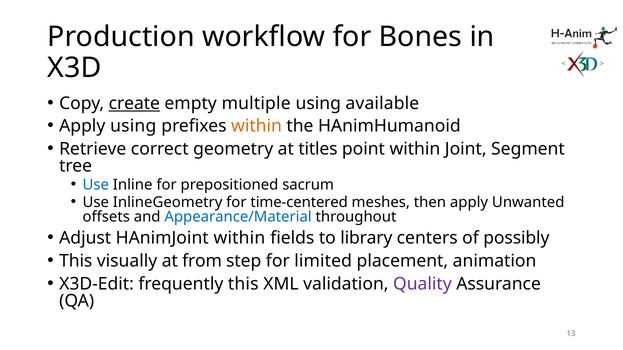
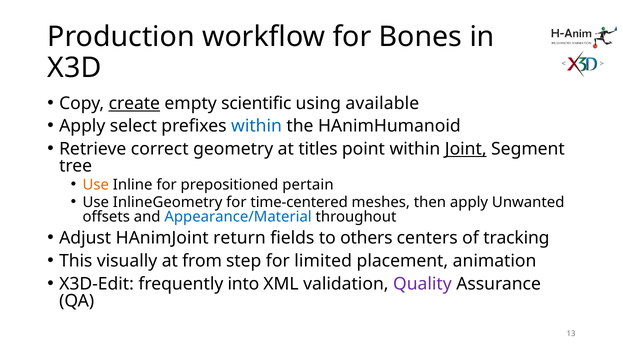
multiple: multiple -> scientific
Apply using: using -> select
within at (257, 126) colour: orange -> blue
Joint underline: none -> present
Use at (96, 185) colour: blue -> orange
sacrum: sacrum -> pertain
HAnimJoint within: within -> return
library: library -> others
possibly: possibly -> tracking
frequently this: this -> into
